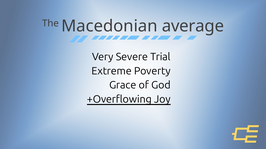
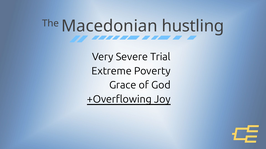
average: average -> hustling
